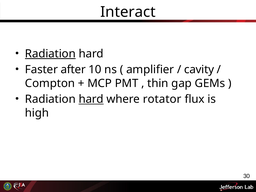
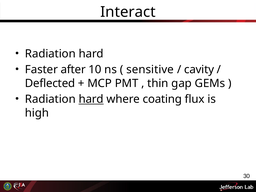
Radiation at (50, 54) underline: present -> none
amplifier: amplifier -> sensitive
Compton: Compton -> Deflected
rotator: rotator -> coating
